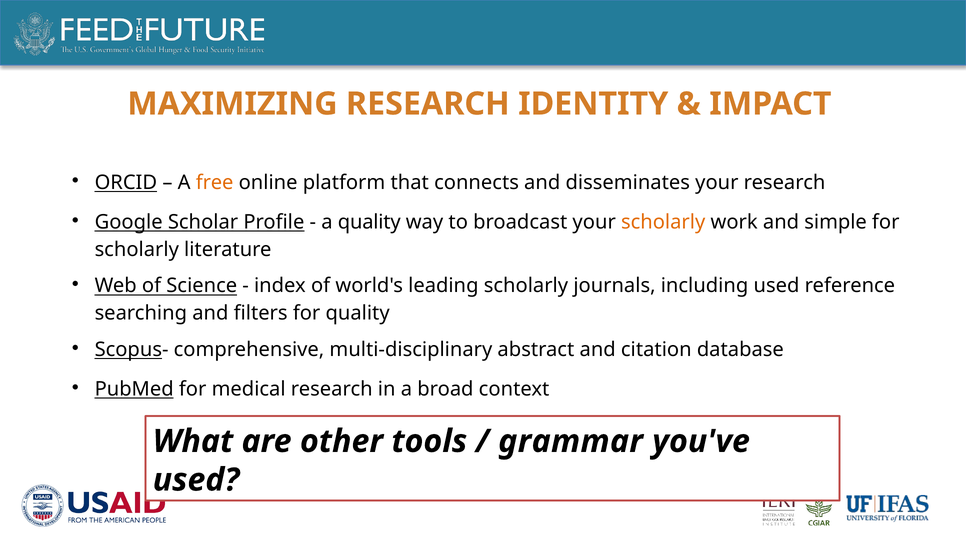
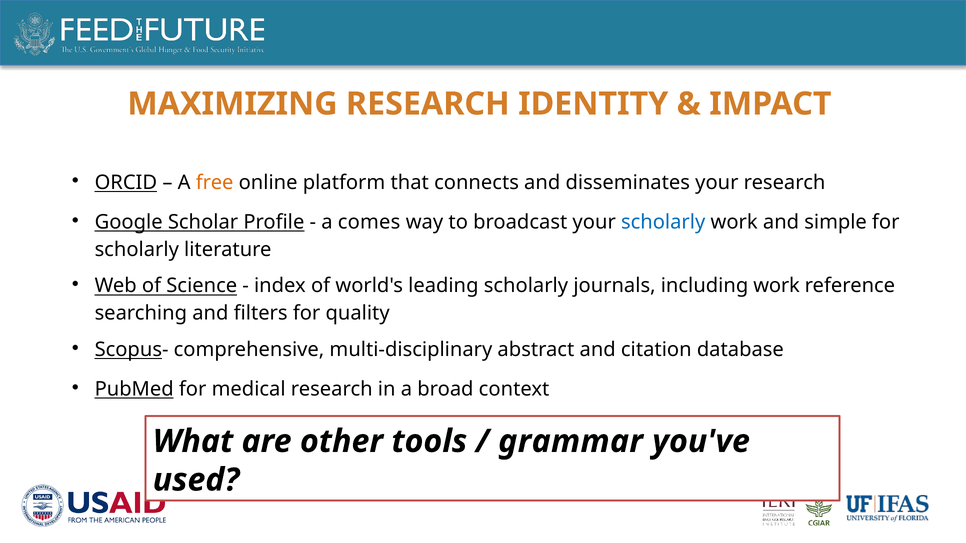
a quality: quality -> comes
scholarly at (663, 222) colour: orange -> blue
including used: used -> work
